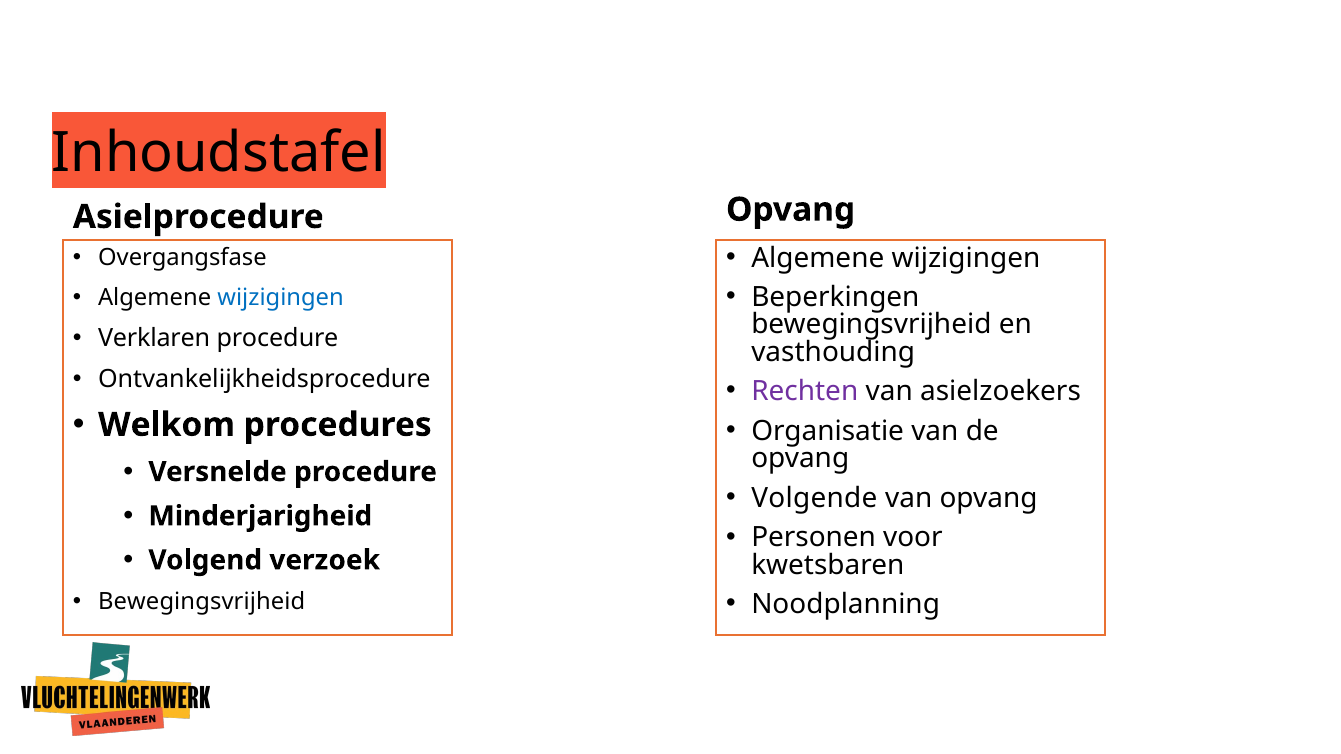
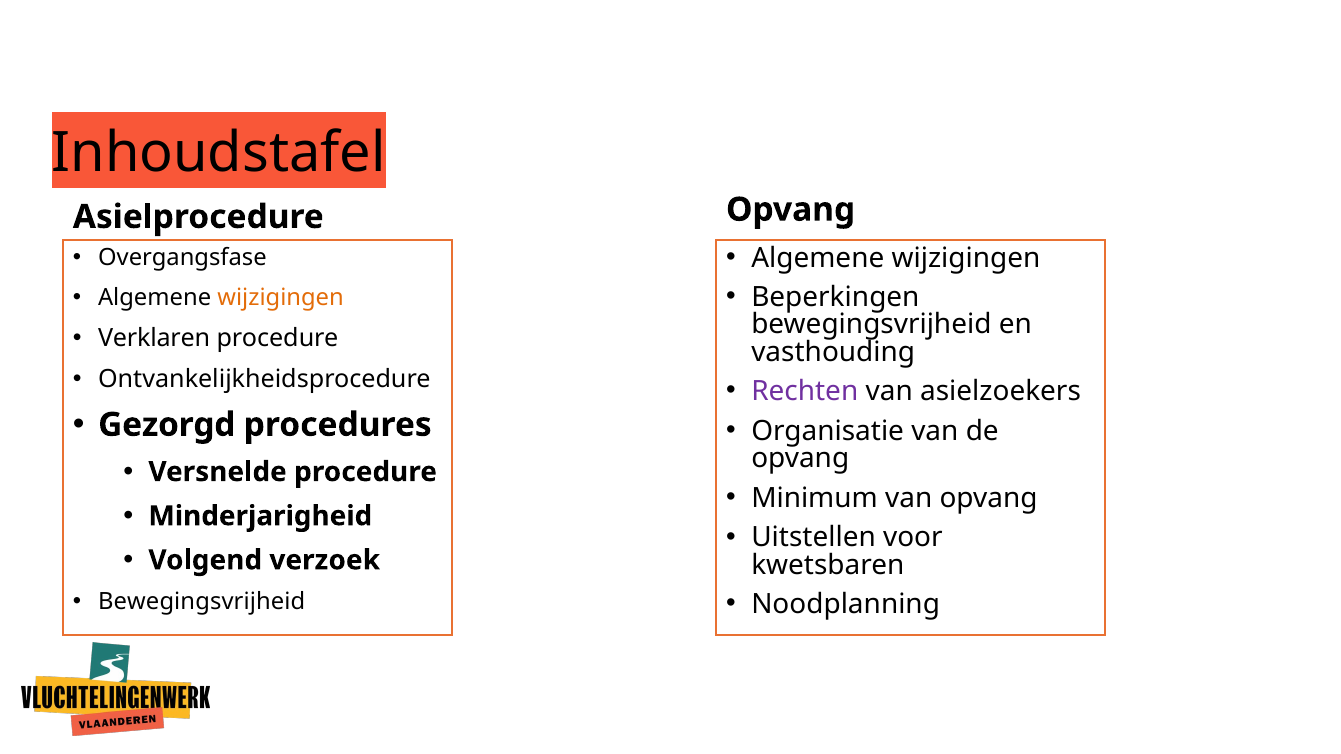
wijzigingen at (281, 298) colour: blue -> orange
Welkom: Welkom -> Gezorgd
Volgende: Volgende -> Minimum
Personen: Personen -> Uitstellen
